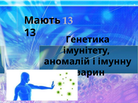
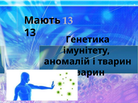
і імунну: імунну -> тварин
